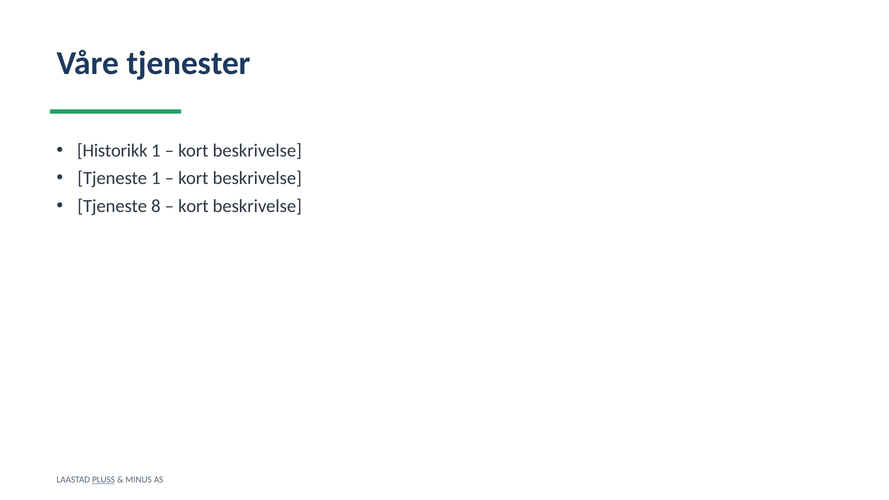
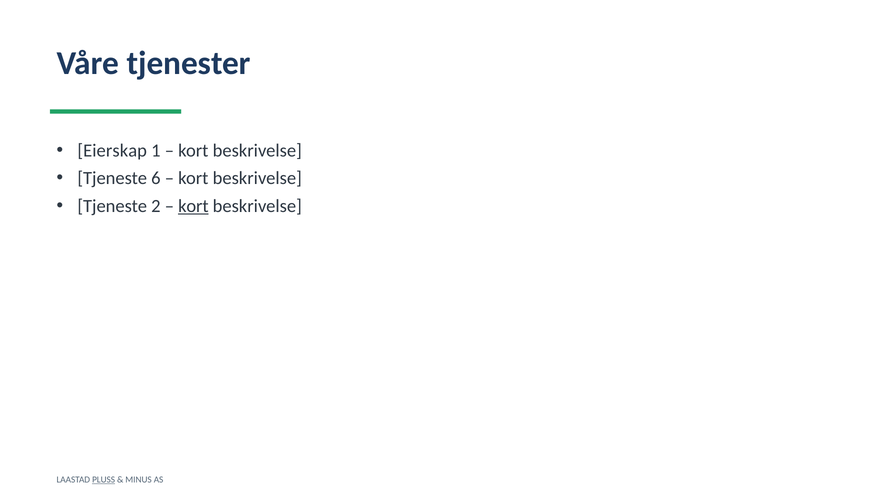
Historikk: Historikk -> Eierskap
Tjeneste 1: 1 -> 6
8: 8 -> 2
kort at (193, 206) underline: none -> present
